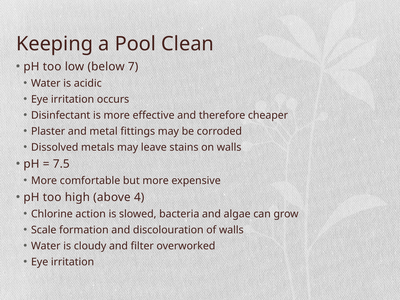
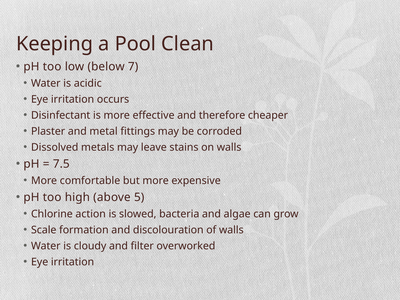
4: 4 -> 5
